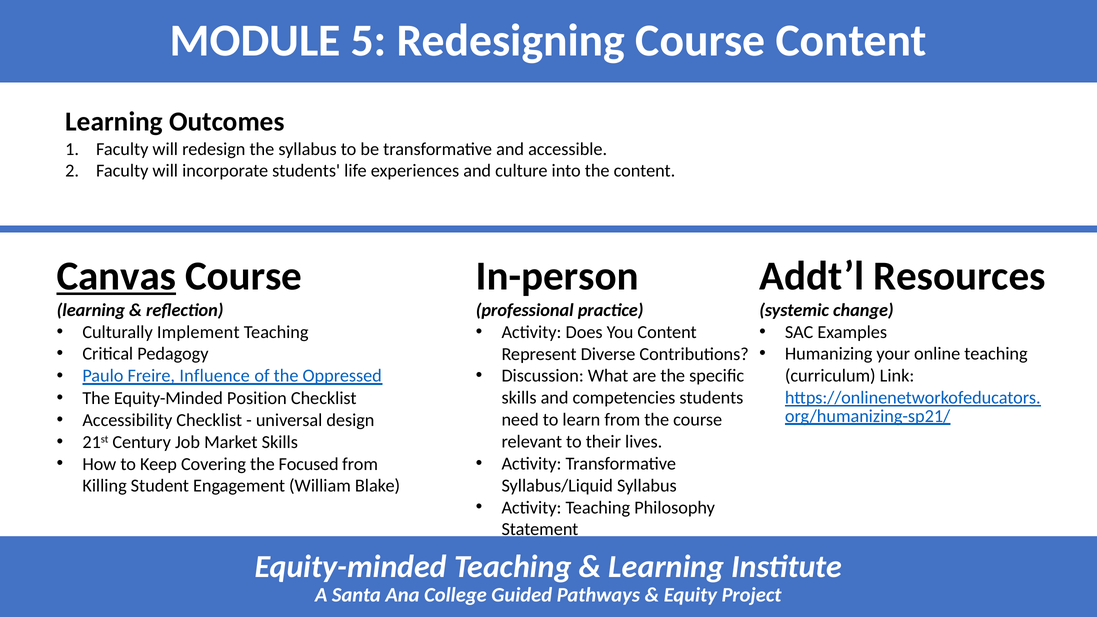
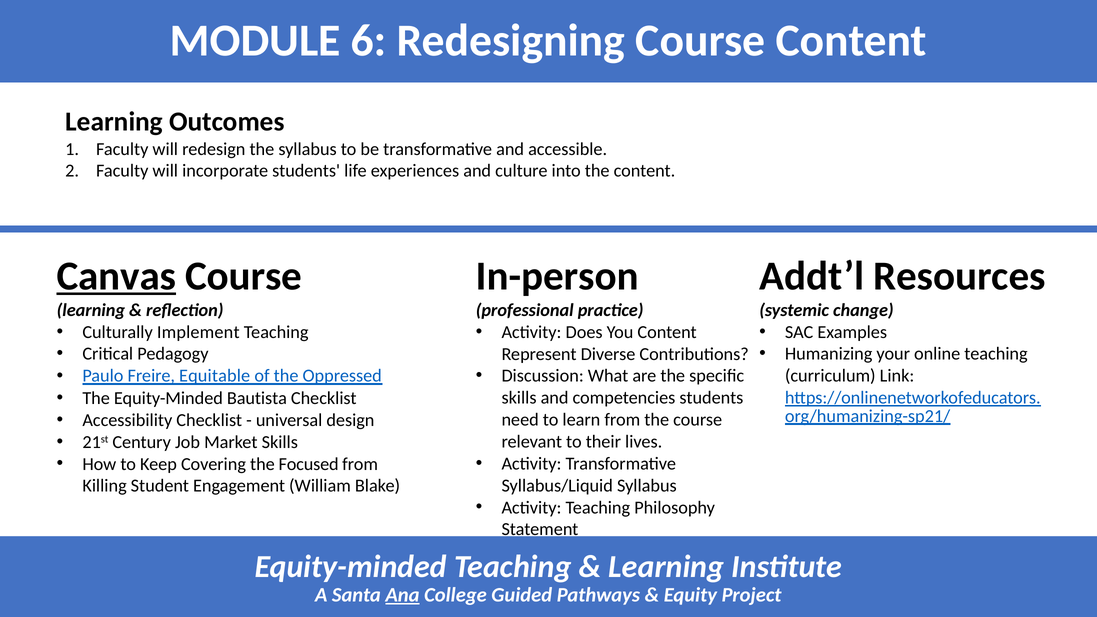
5: 5 -> 6
Influence: Influence -> Equitable
Position: Position -> Bautista
Ana underline: none -> present
